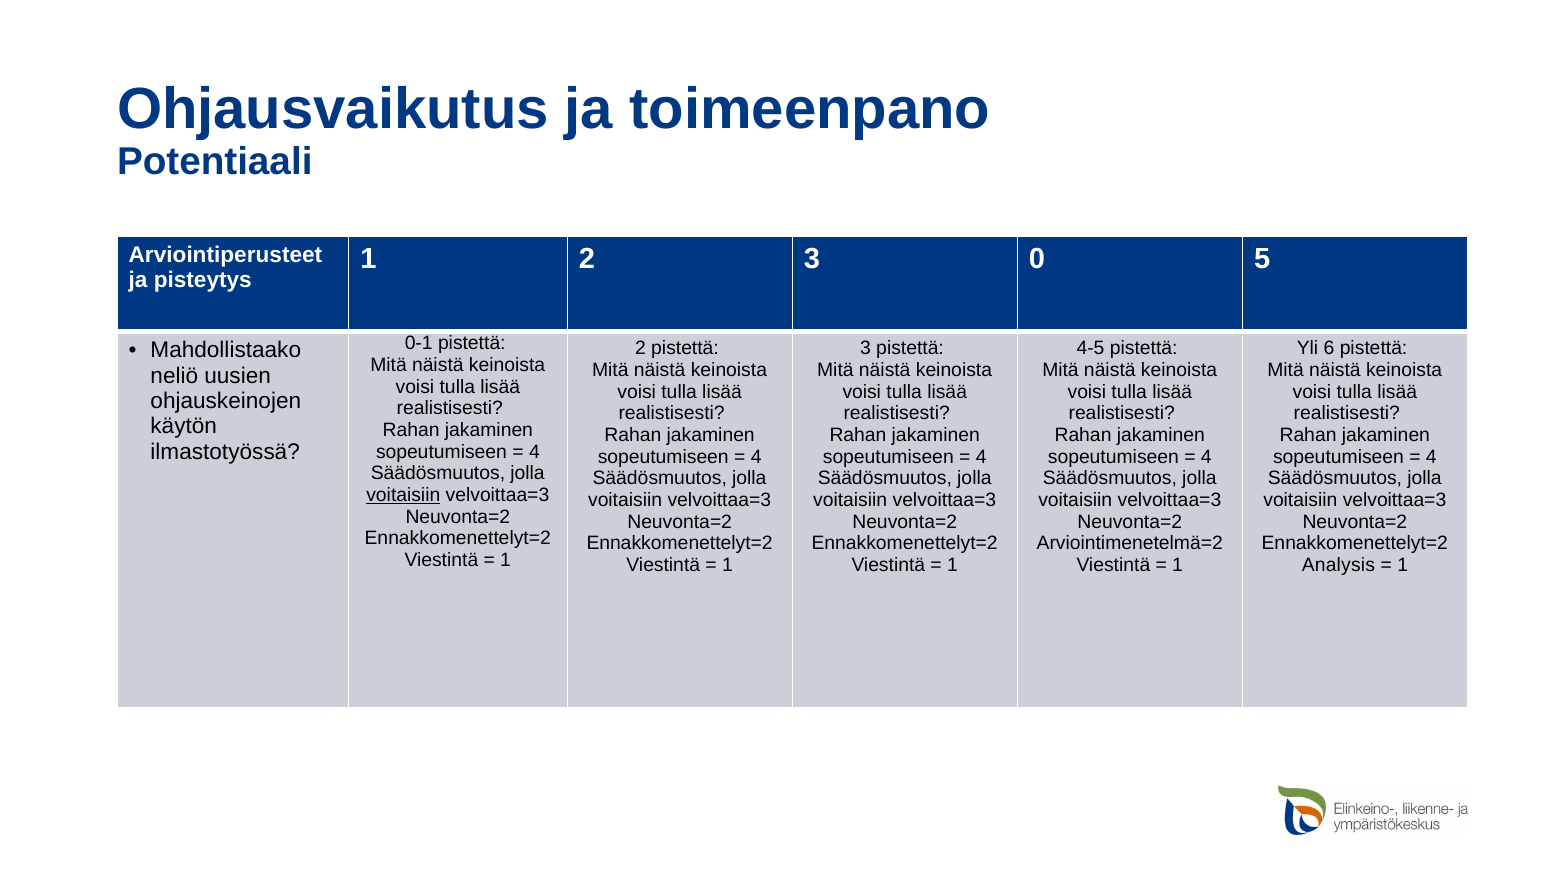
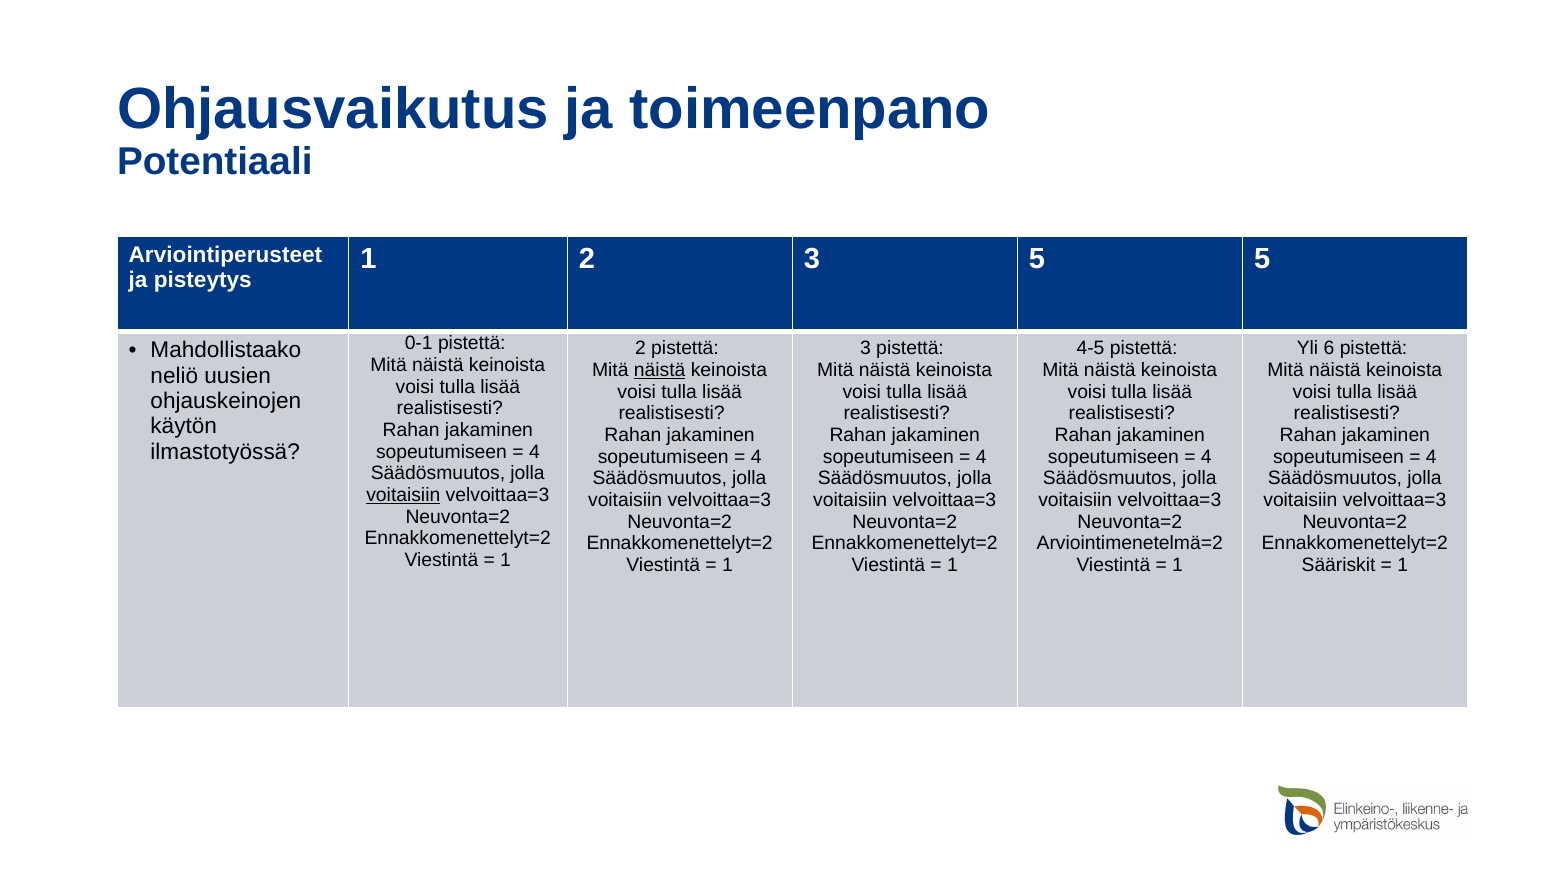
3 0: 0 -> 5
näistä at (660, 370) underline: none -> present
Analysis: Analysis -> Sääriskit
